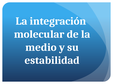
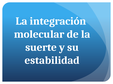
medio: medio -> suerte
